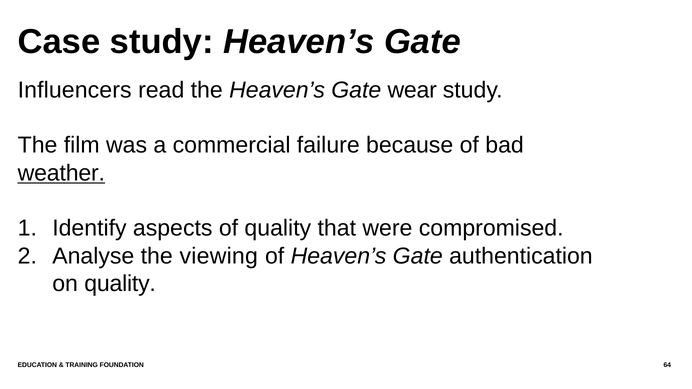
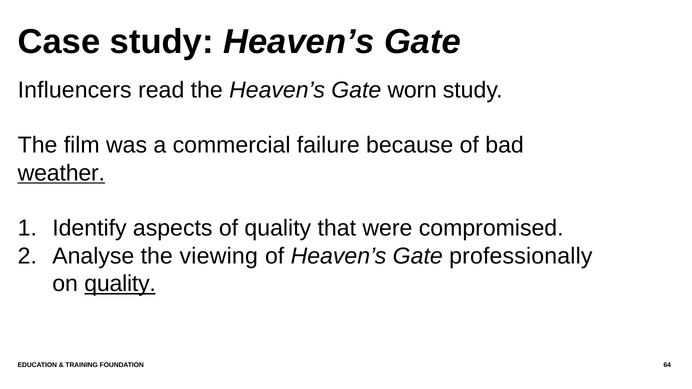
wear: wear -> worn
authentication: authentication -> professionally
quality at (120, 284) underline: none -> present
